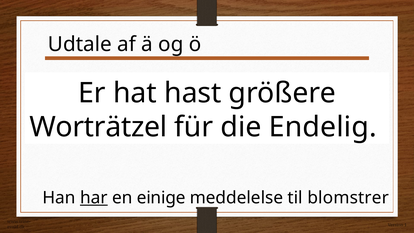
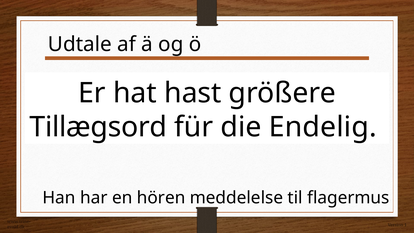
Worträtzel: Worträtzel -> Tillægsord
har underline: present -> none
einige: einige -> hören
blomstrer: blomstrer -> flagermus
